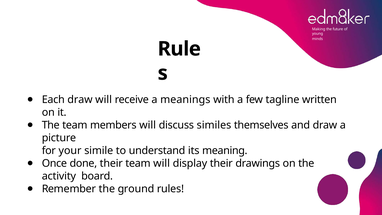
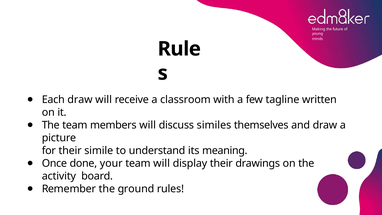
meanings: meanings -> classroom
for your: your -> their
done their: their -> your
